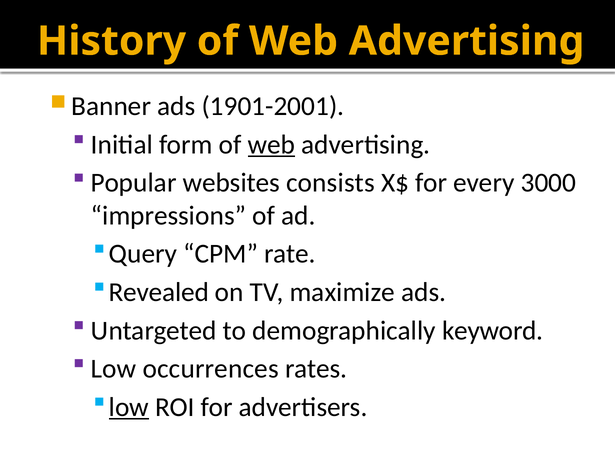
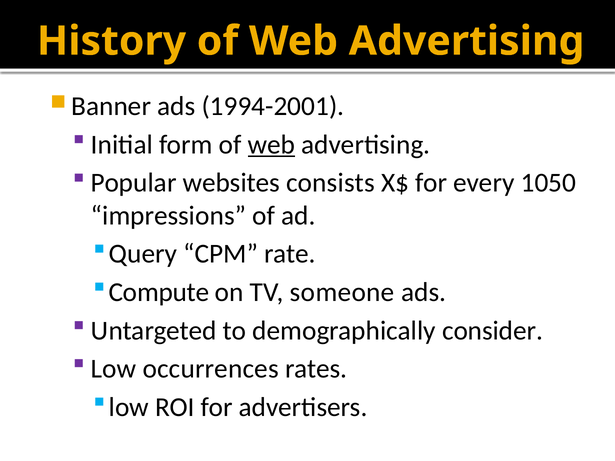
1901-2001: 1901-2001 -> 1994-2001
3000: 3000 -> 1050
Revealed: Revealed -> Compute
maximize: maximize -> someone
keyword: keyword -> consider
low at (129, 407) underline: present -> none
